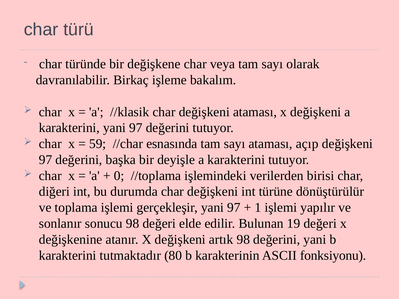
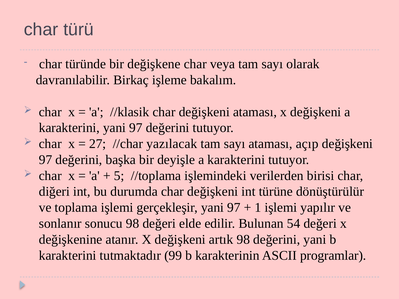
59: 59 -> 27
esnasında: esnasında -> yazılacak
0: 0 -> 5
19: 19 -> 54
80: 80 -> 99
fonksiyonu: fonksiyonu -> programlar
